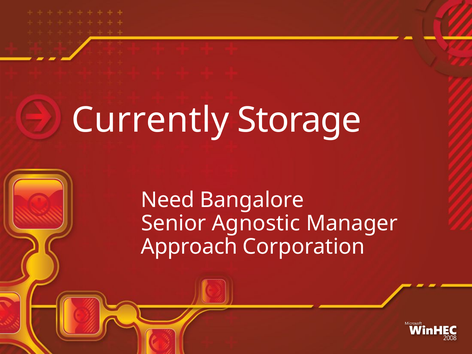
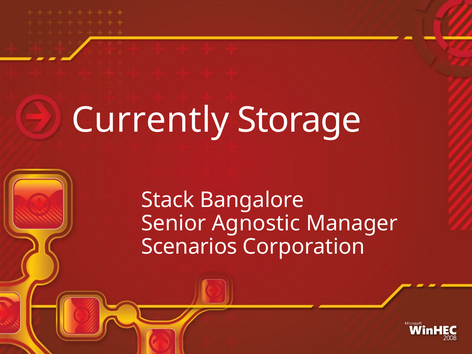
Need: Need -> Stack
Approach: Approach -> Scenarios
